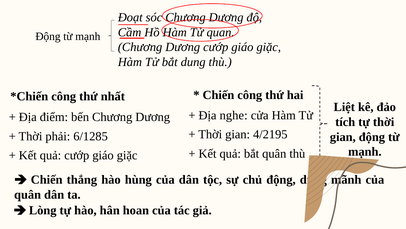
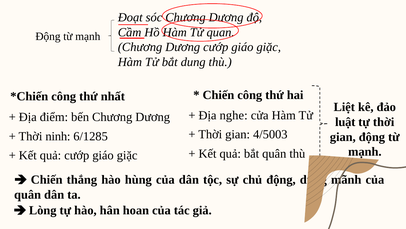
tích: tích -> luật
4/2195: 4/2195 -> 4/5003
phải: phải -> ninh
